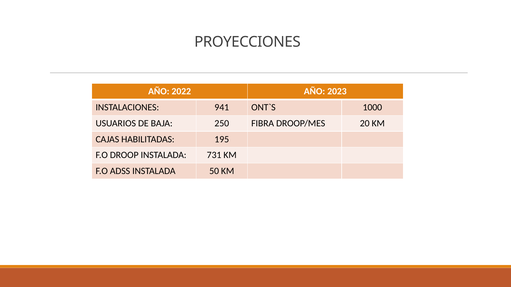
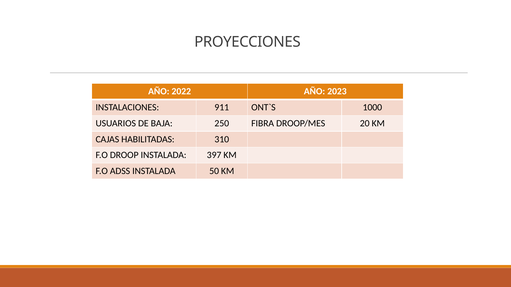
941: 941 -> 911
195: 195 -> 310
731: 731 -> 397
